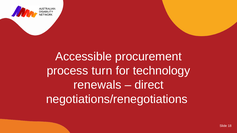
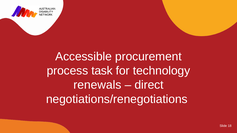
turn: turn -> task
